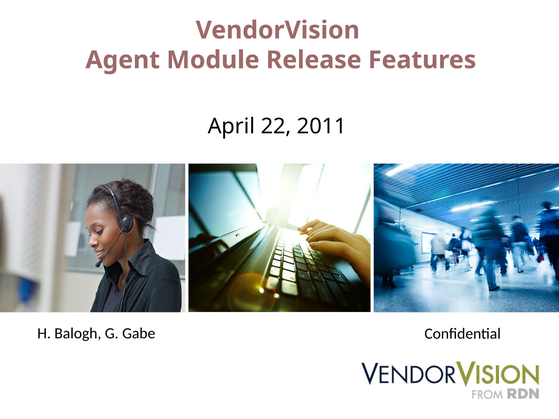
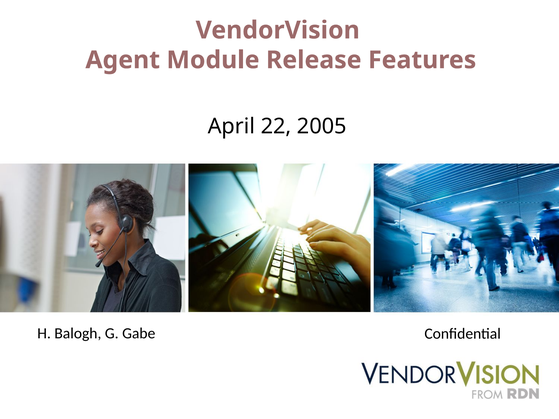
2011: 2011 -> 2005
